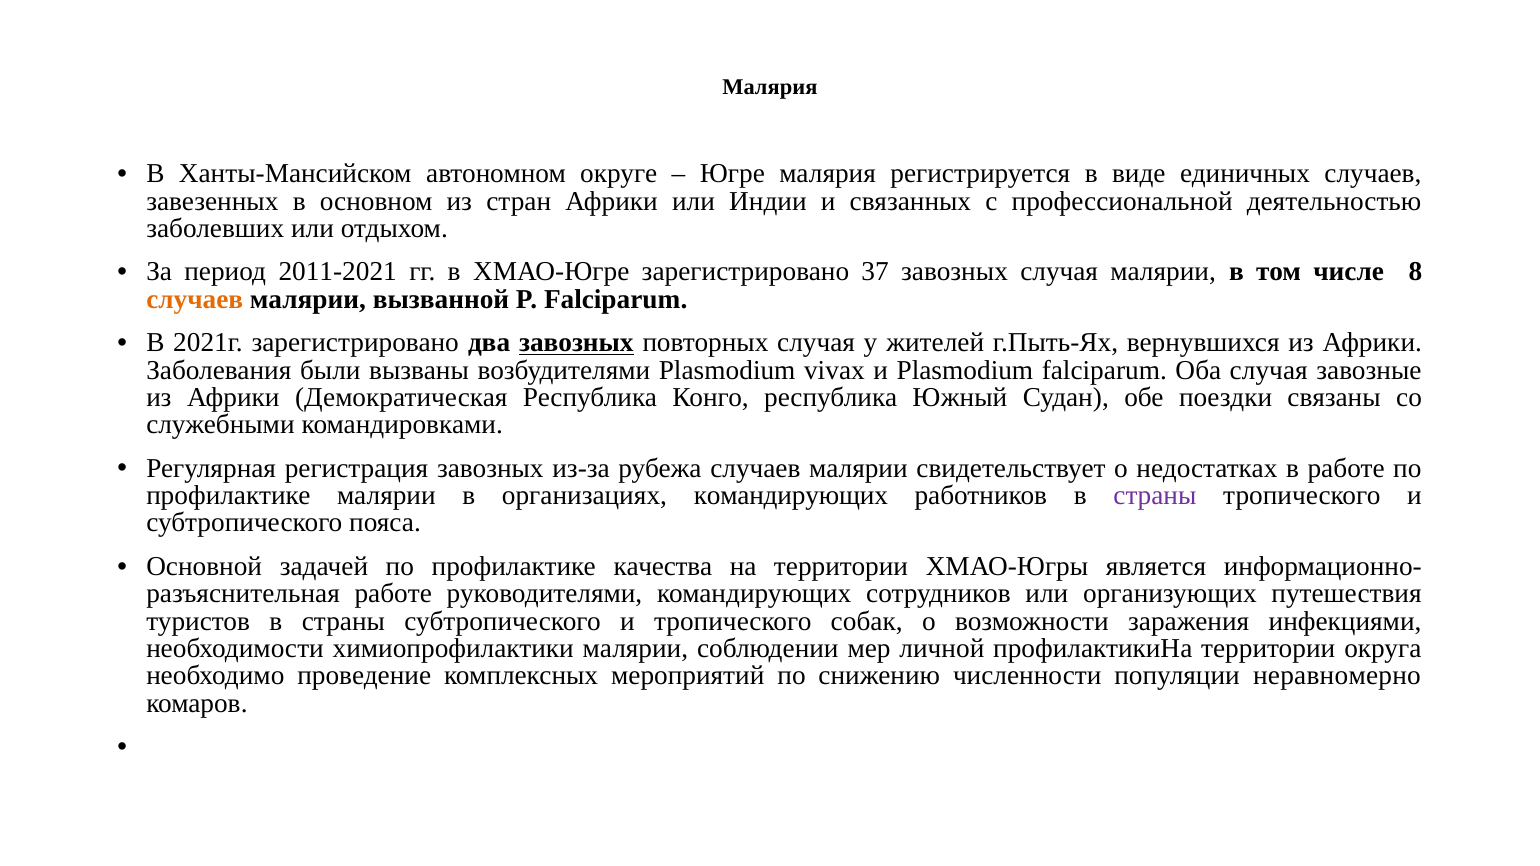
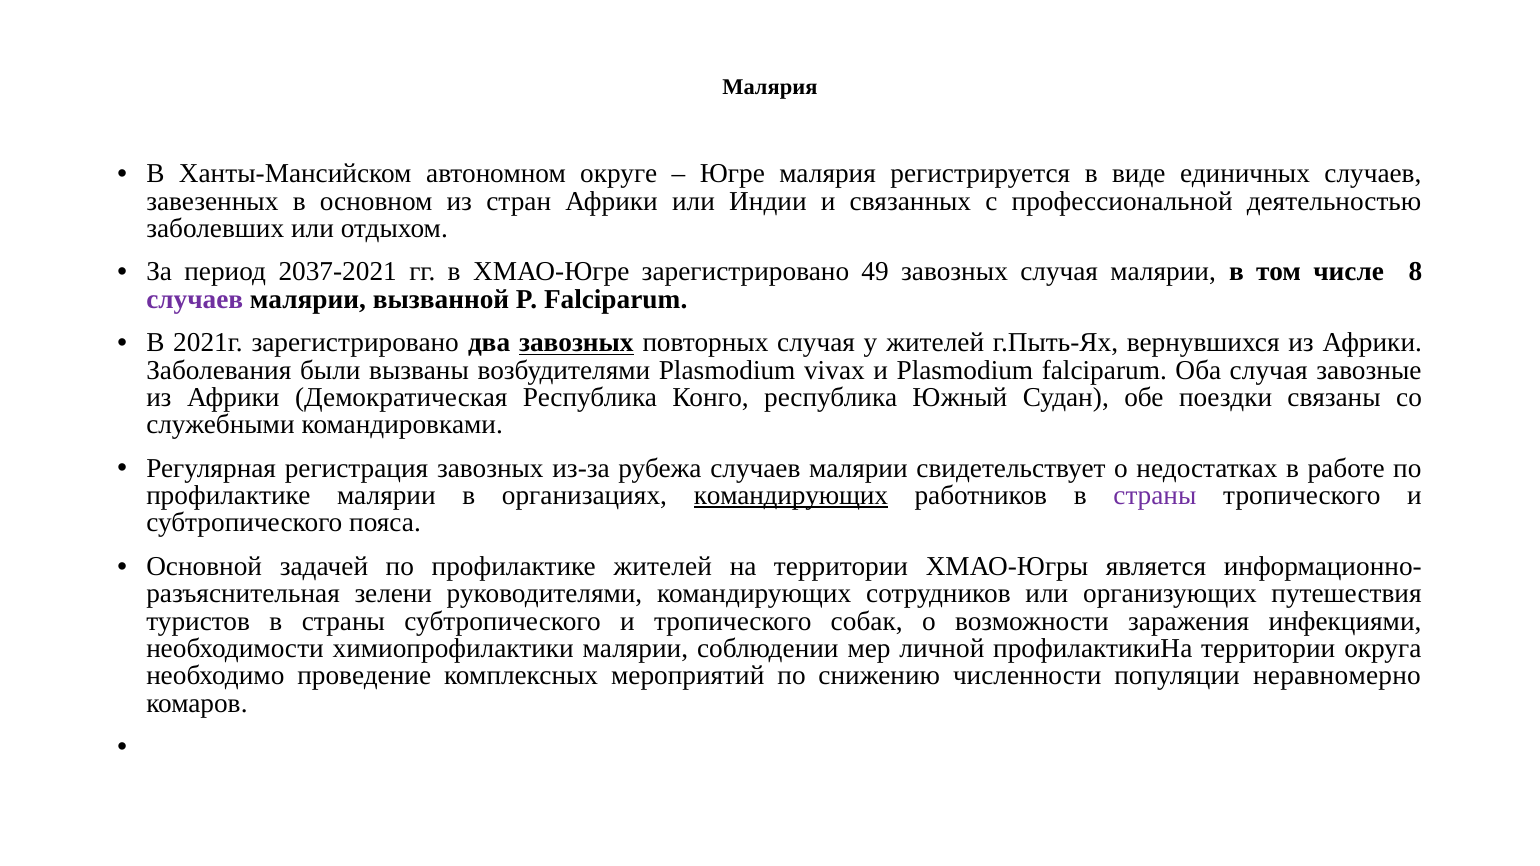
2011-2021: 2011-2021 -> 2037-2021
37: 37 -> 49
случаев at (195, 299) colour: orange -> purple
командирующих at (791, 496) underline: none -> present
профилактике качества: качества -> жителей
работе at (393, 594): работе -> зелени
